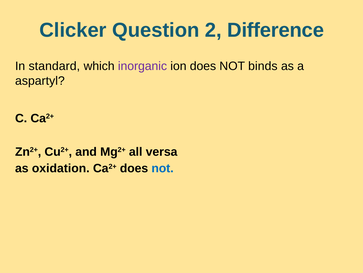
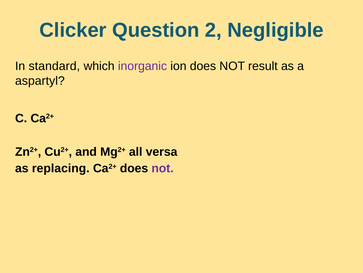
Difference: Difference -> Negligible
binds: binds -> result
oxidation: oxidation -> replacing
not at (163, 168) colour: blue -> purple
